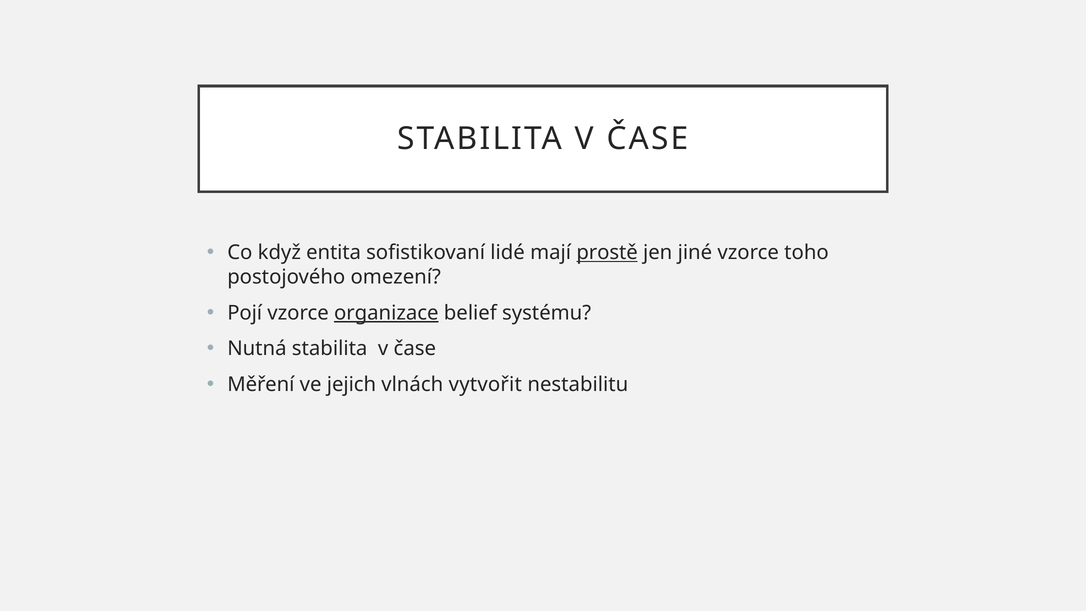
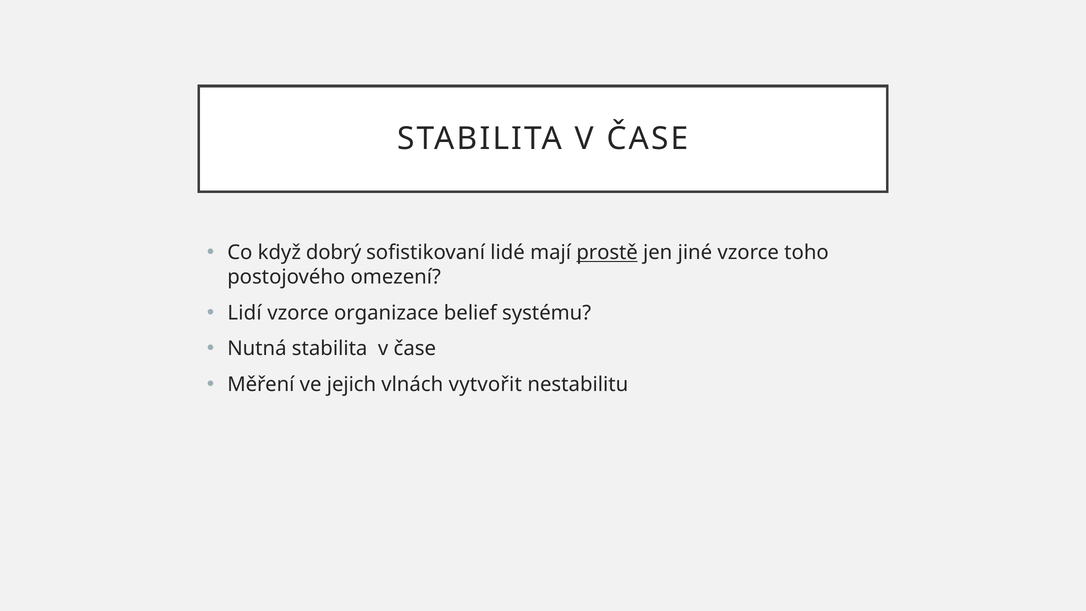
entita: entita -> dobrý
Pojí: Pojí -> Lidí
organizace underline: present -> none
